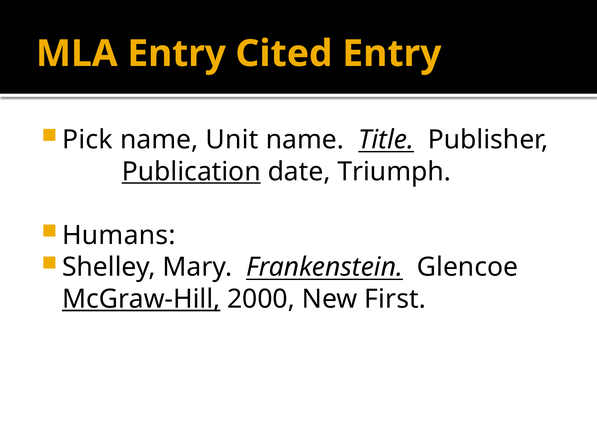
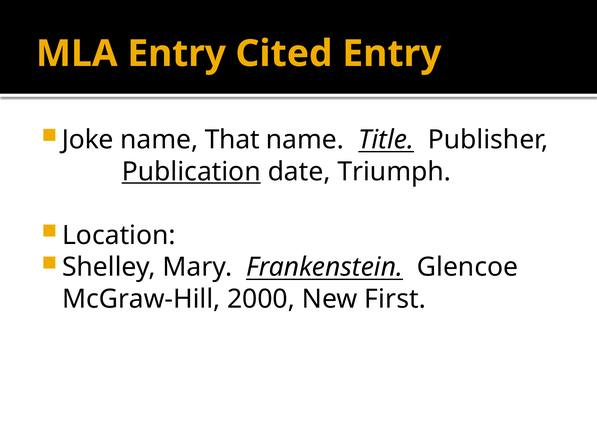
Pick: Pick -> Joke
Unit: Unit -> That
Humans: Humans -> Location
McGraw-Hill underline: present -> none
